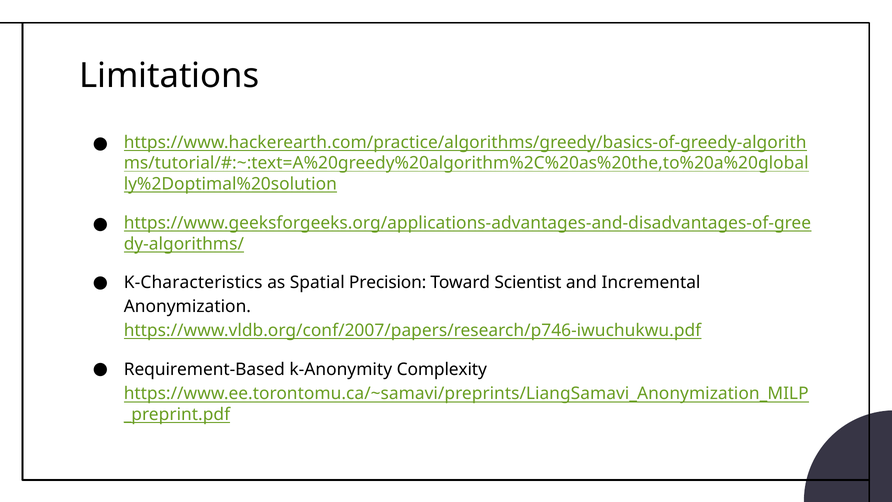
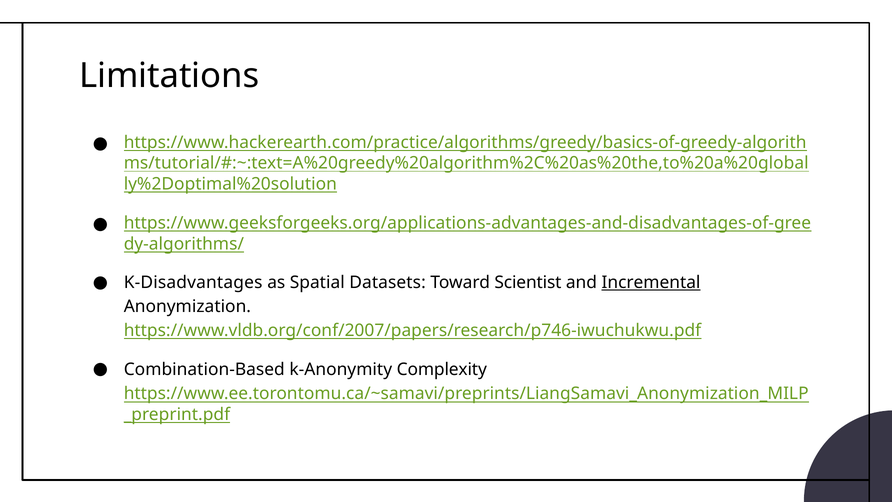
K-Characteristics: K-Characteristics -> K-Disadvantages
Precision: Precision -> Datasets
Incremental underline: none -> present
Requirement-Based: Requirement-Based -> Combination-Based
